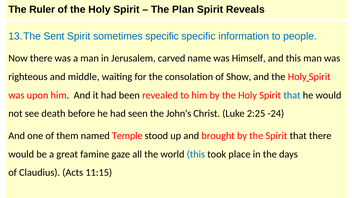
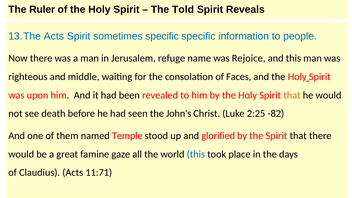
Plan: Plan -> Told
Sent at (54, 36): Sent -> Acts
carved: carved -> refuge
Himself: Himself -> Rejoice
Show: Show -> Faces
that at (292, 95) colour: blue -> orange
-24: -24 -> -82
brought: brought -> glorified
11:15: 11:15 -> 11:71
